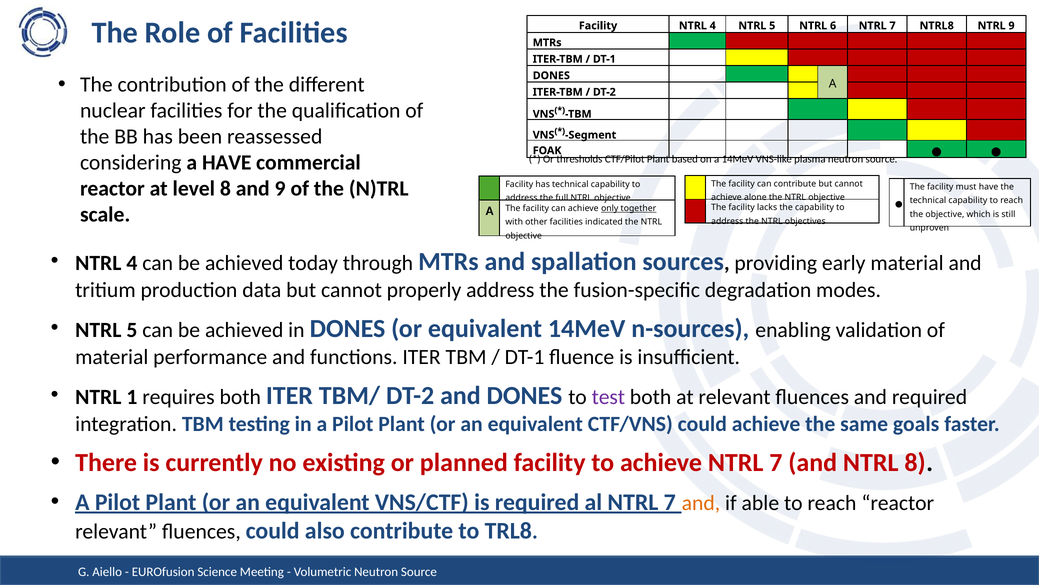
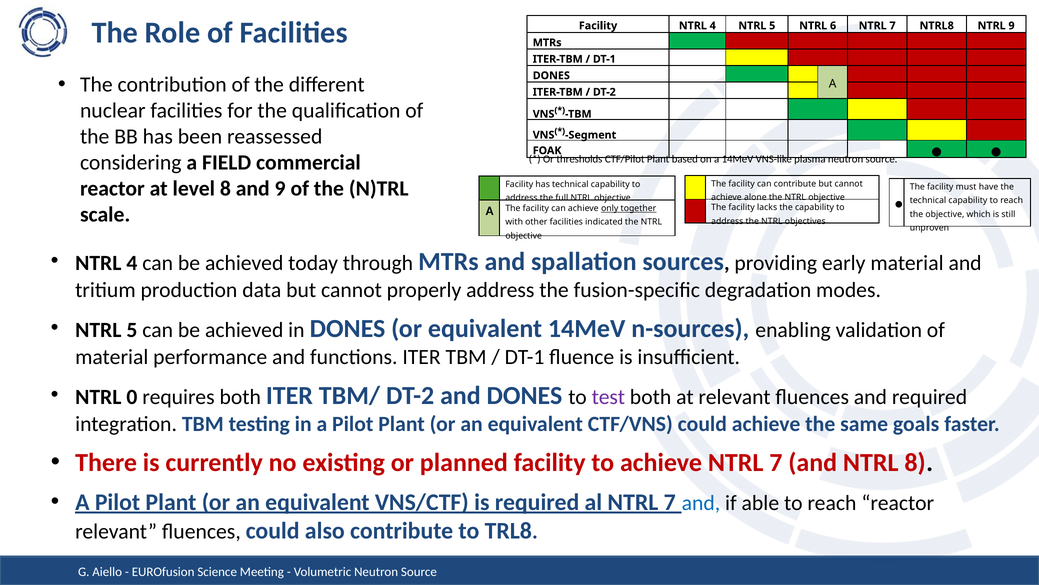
a HAVE: HAVE -> FIELD
1: 1 -> 0
and at (701, 502) colour: orange -> blue
